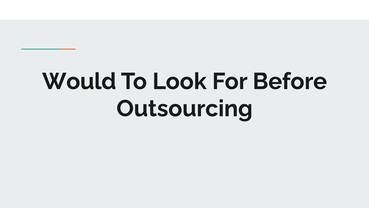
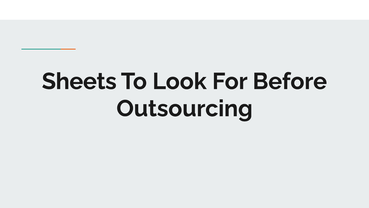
Would: Would -> Sheets
